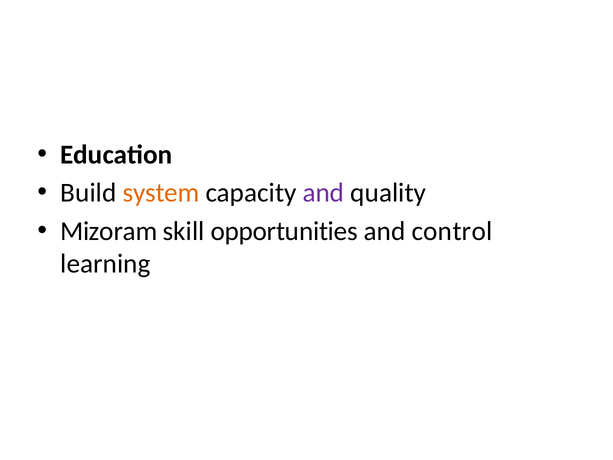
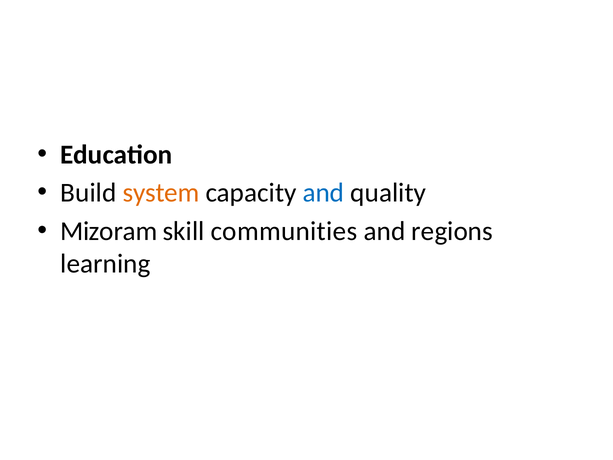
and at (323, 193) colour: purple -> blue
opportunities: opportunities -> communities
control: control -> regions
